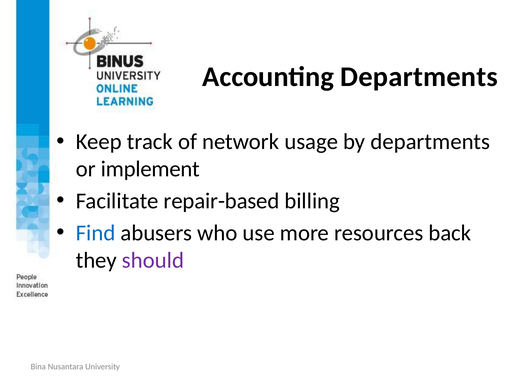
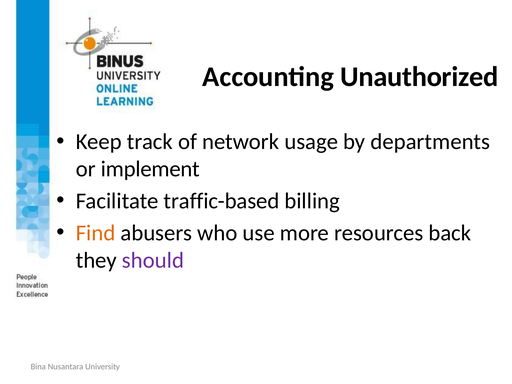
Accounting Departments: Departments -> Unauthorized
repair-based: repair-based -> traffic-based
Find colour: blue -> orange
